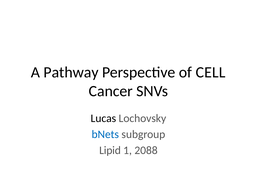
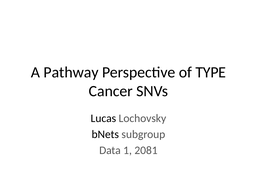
CELL: CELL -> TYPE
bNets colour: blue -> black
Lipid: Lipid -> Data
2088: 2088 -> 2081
